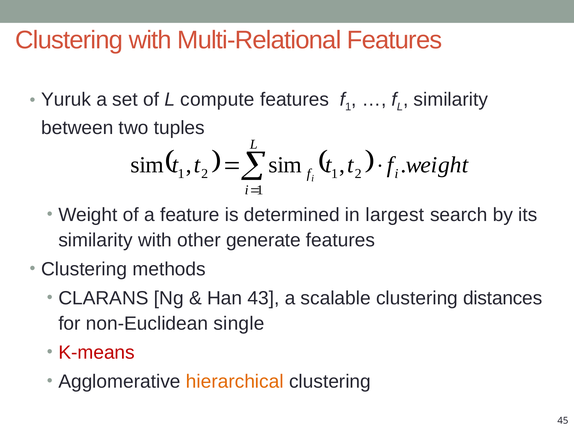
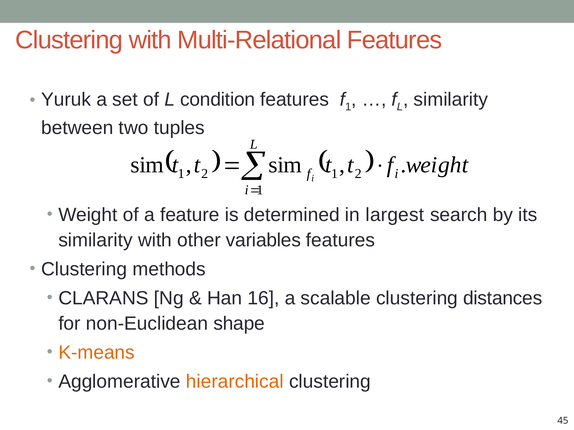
compute: compute -> condition
generate: generate -> variables
43: 43 -> 16
single: single -> shape
K-means colour: red -> orange
